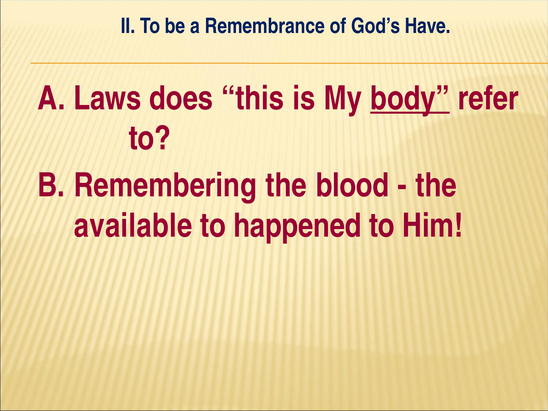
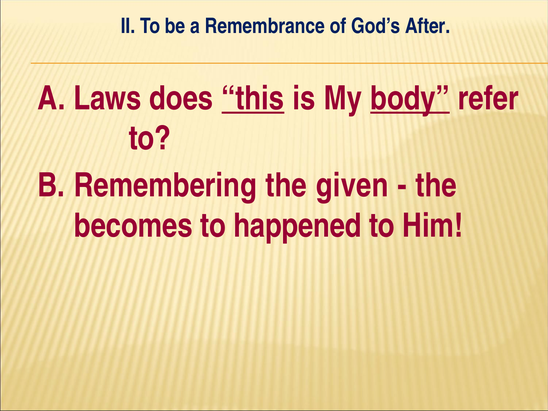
Have: Have -> After
this underline: none -> present
blood: blood -> given
available: available -> becomes
